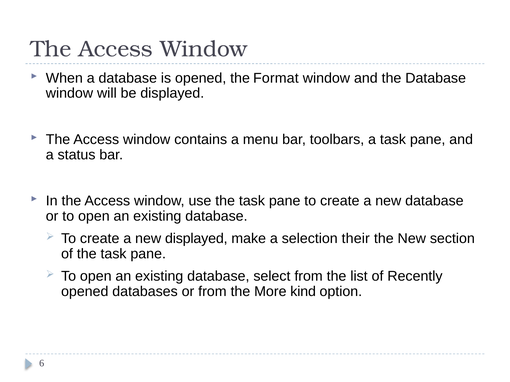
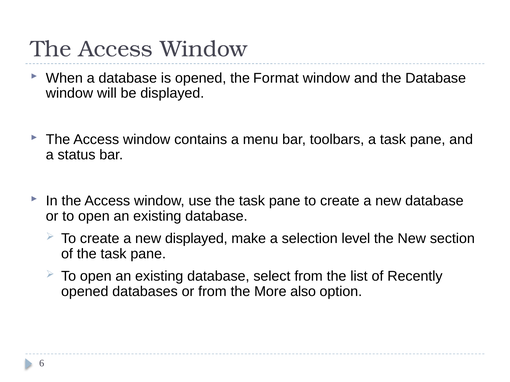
their: their -> level
kind: kind -> also
